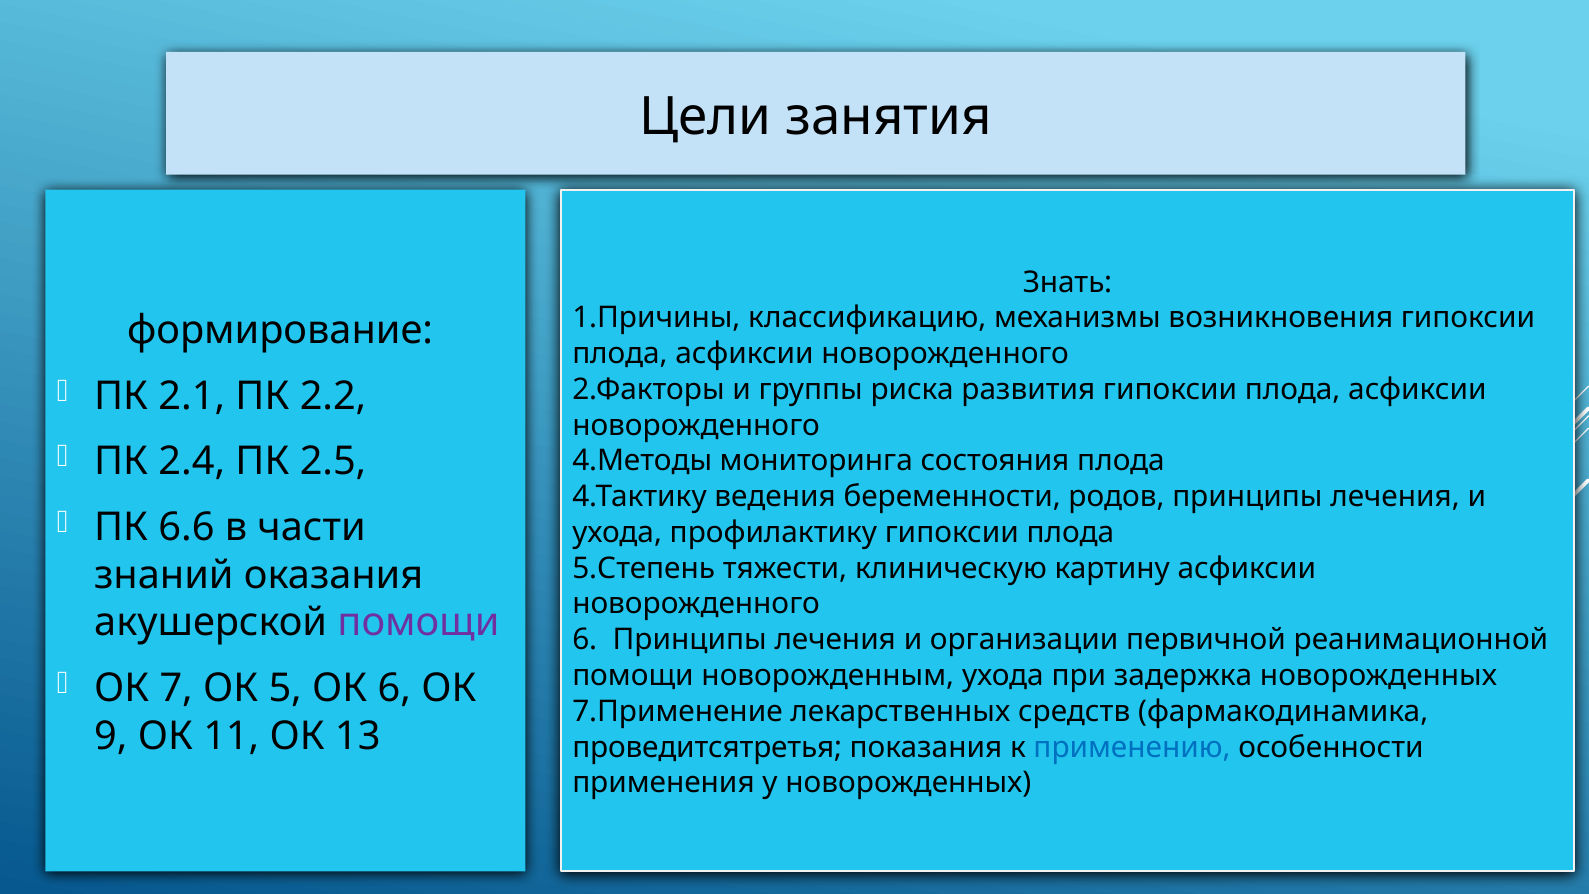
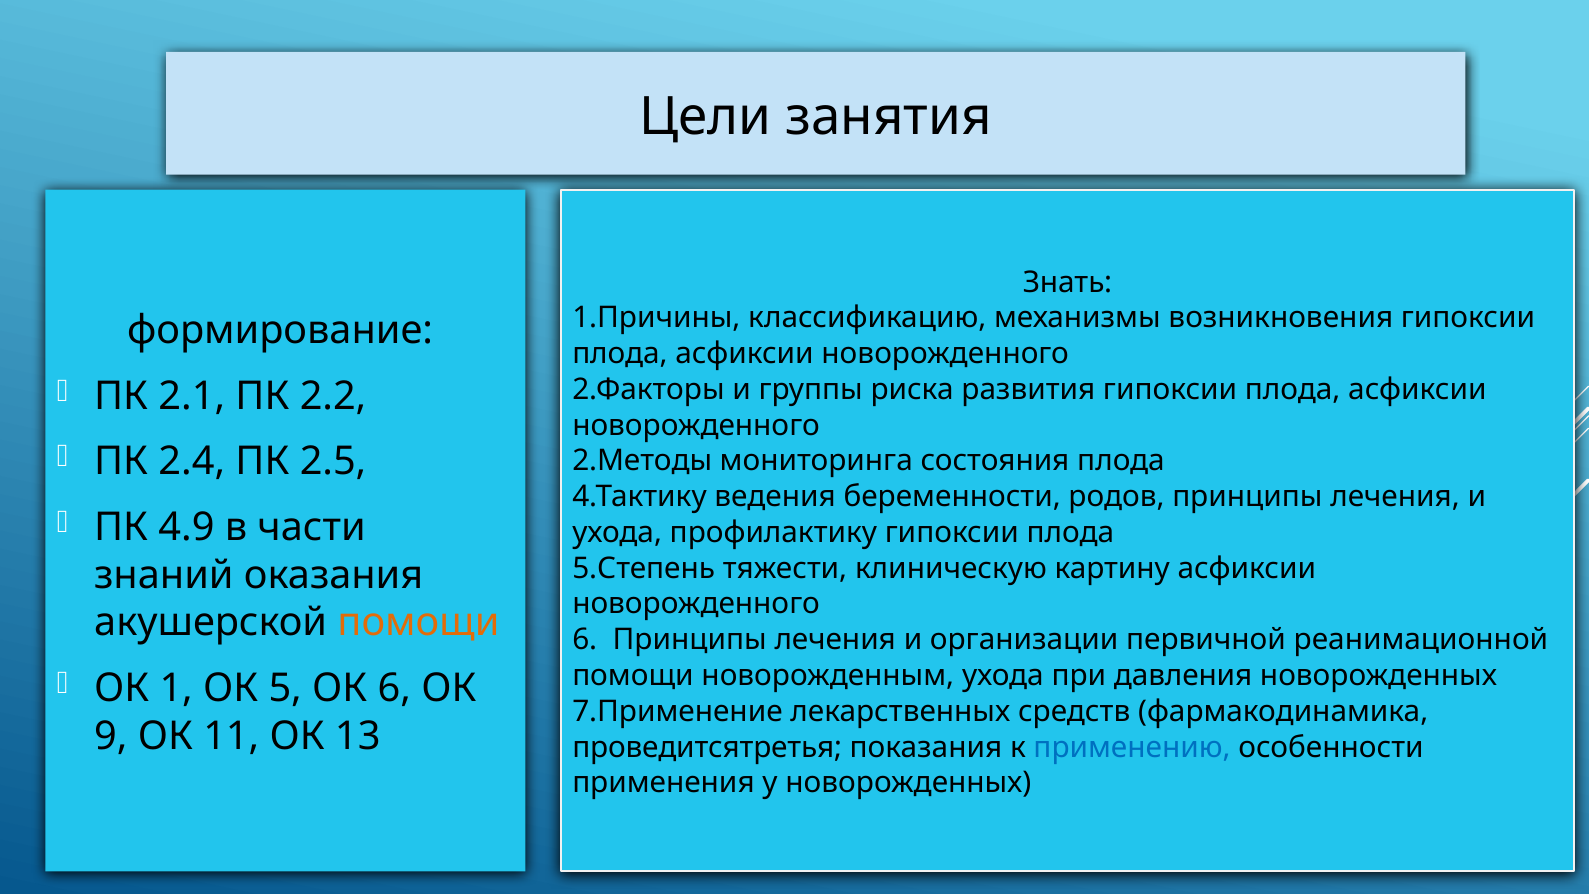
4.Методы: 4.Методы -> 2.Методы
6.6: 6.6 -> 4.9
помощи at (418, 623) colour: purple -> orange
задержка: задержка -> давления
7: 7 -> 1
